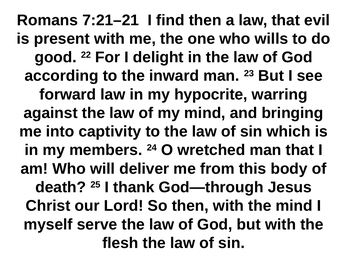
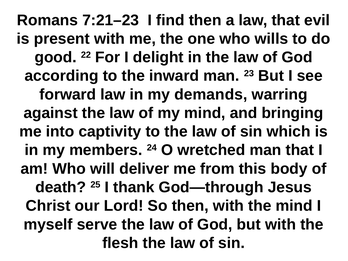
7:21–21: 7:21–21 -> 7:21–23
hypocrite: hypocrite -> demands
